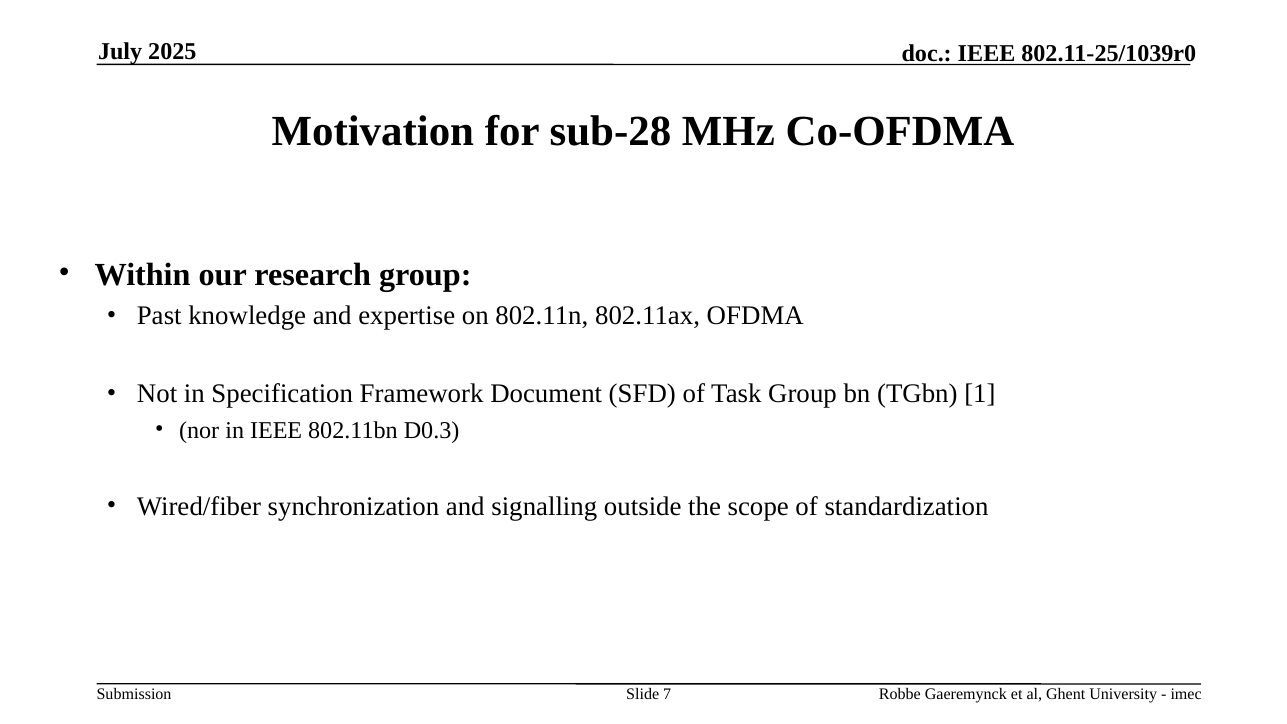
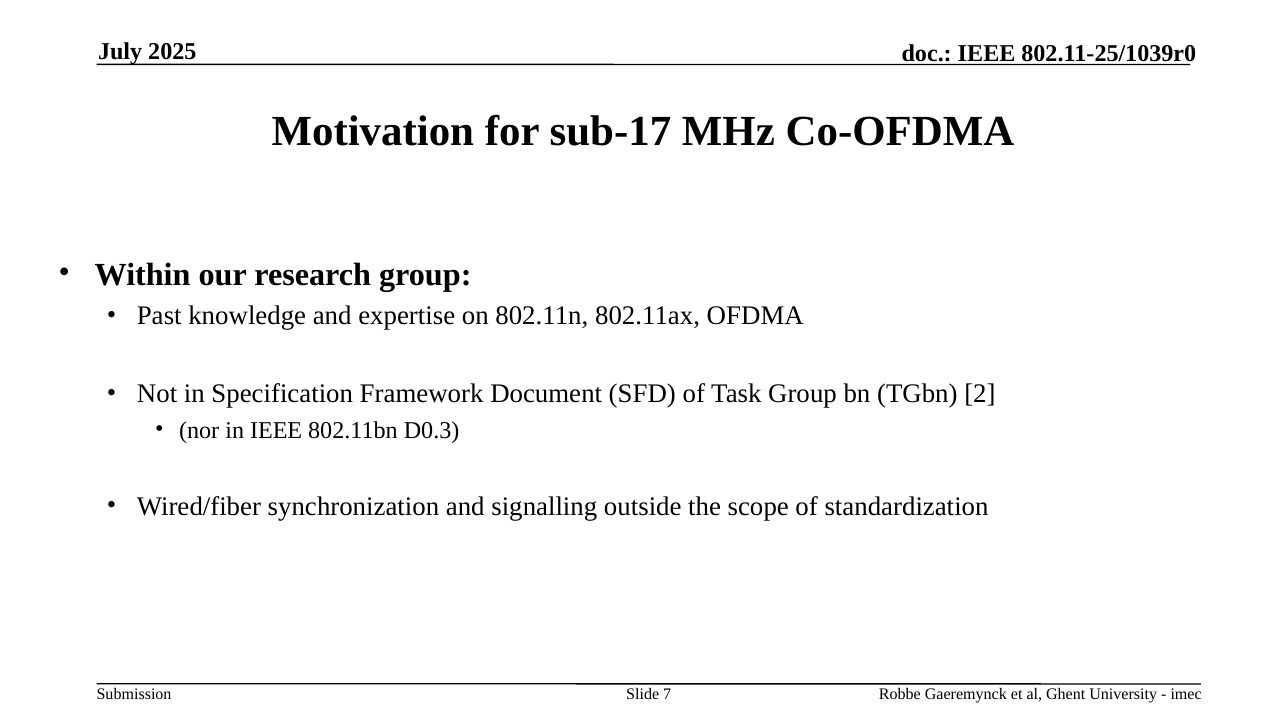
sub-28: sub-28 -> sub-17
1: 1 -> 2
